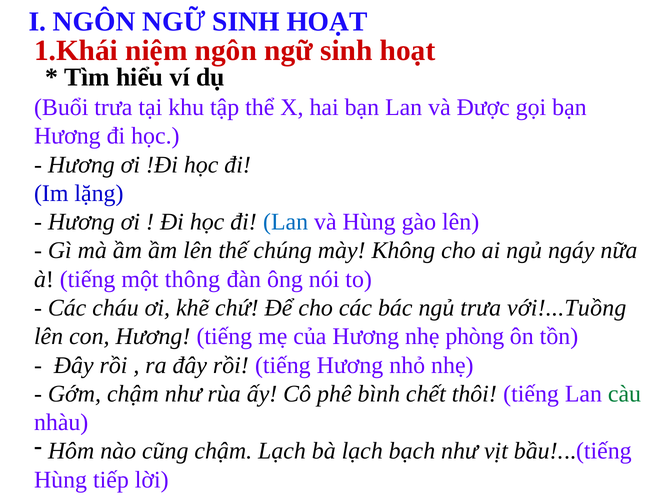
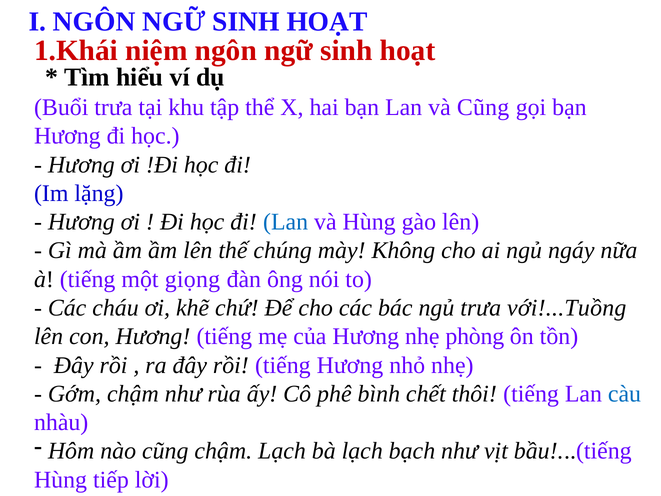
và Được: Được -> Cũng
thông: thông -> giọng
càu colour: green -> blue
